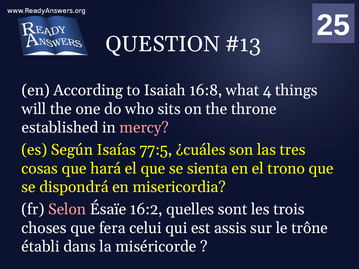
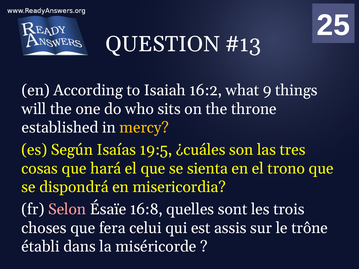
16:8: 16:8 -> 16:2
4: 4 -> 9
mercy colour: pink -> yellow
77:5: 77:5 -> 19:5
16:2: 16:2 -> 16:8
